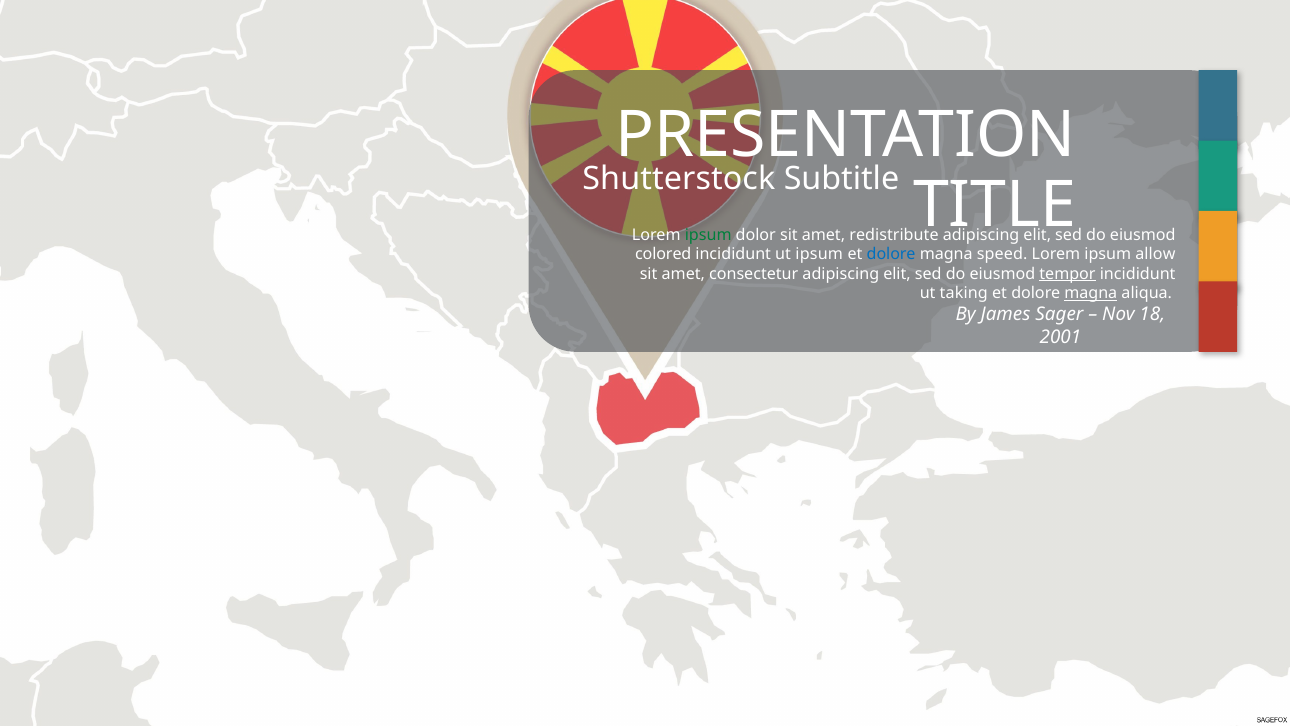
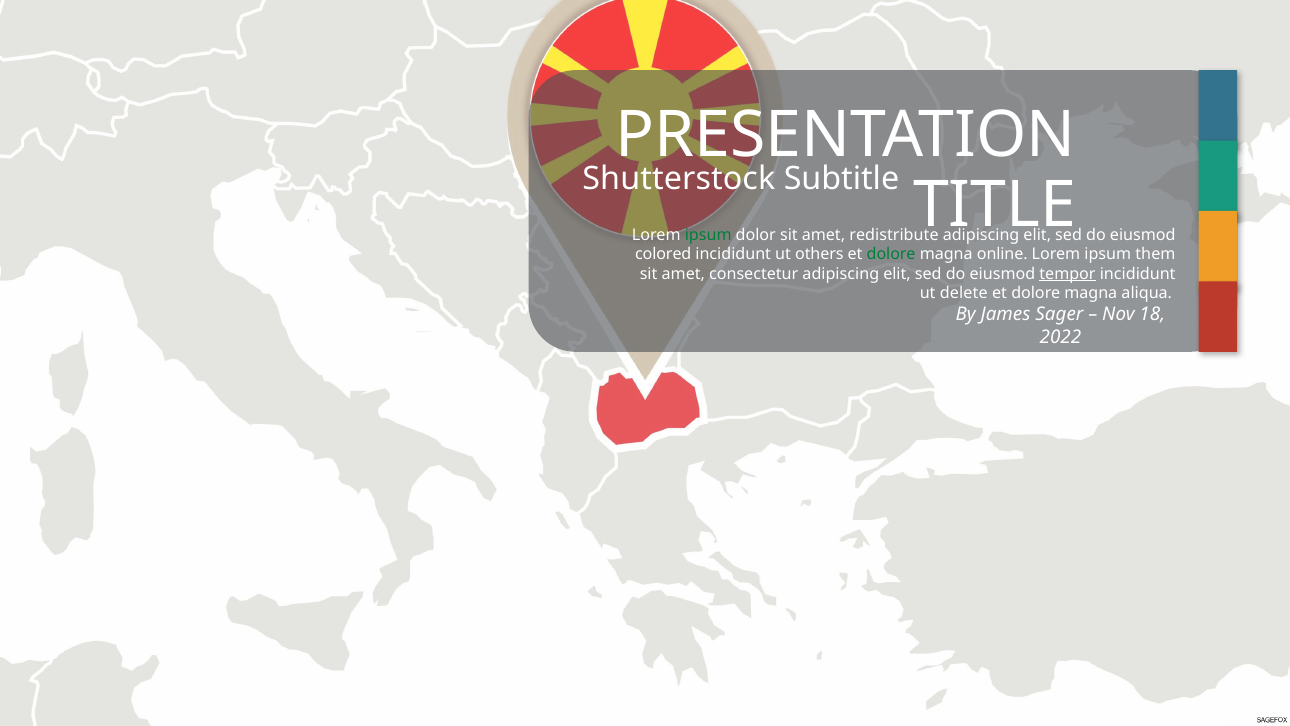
ut ipsum: ipsum -> others
dolore at (891, 254) colour: blue -> green
speed: speed -> online
allow: allow -> them
taking: taking -> delete
magna at (1091, 293) underline: present -> none
2001: 2001 -> 2022
